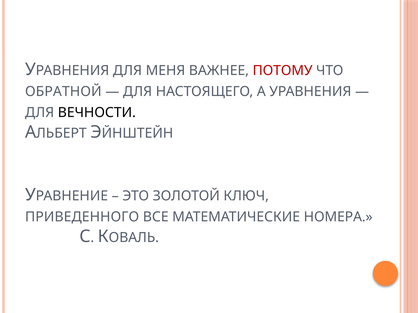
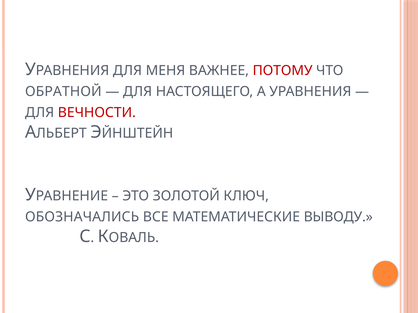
ВЕЧНОСТИ colour: black -> red
ПРИВЕДЕННОГО: ПРИВЕДЕННОГО -> ОБОЗНАЧАЛИСЬ
НОМЕРА: НОМЕРА -> ВЫВОДУ
